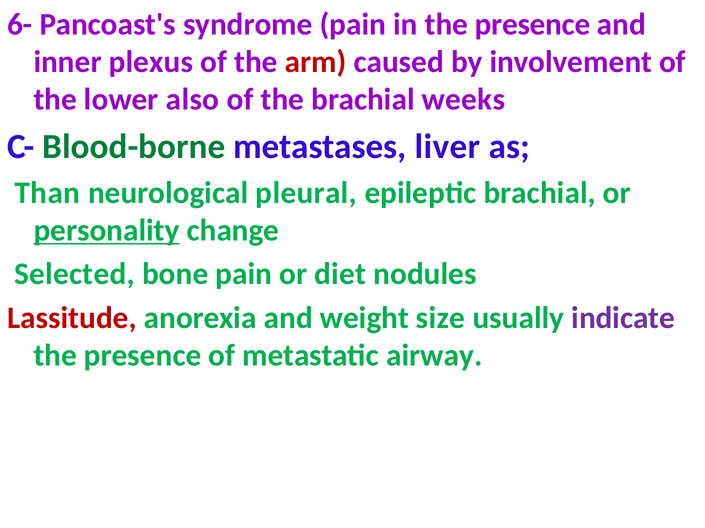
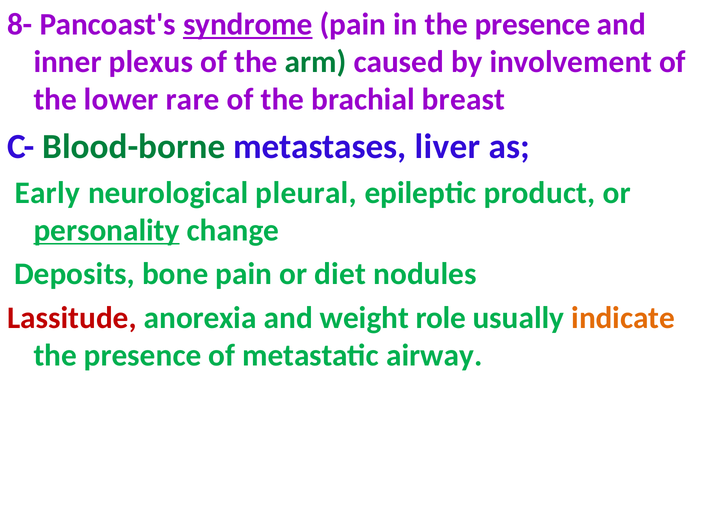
6-: 6- -> 8-
syndrome underline: none -> present
arm colour: red -> green
also: also -> rare
weeks: weeks -> breast
Than: Than -> Early
epileptic brachial: brachial -> product
Selected: Selected -> Deposits
size: size -> role
indicate colour: purple -> orange
